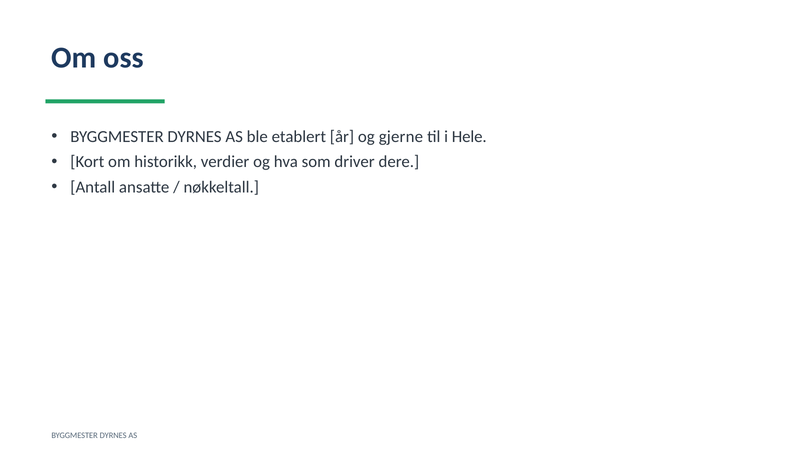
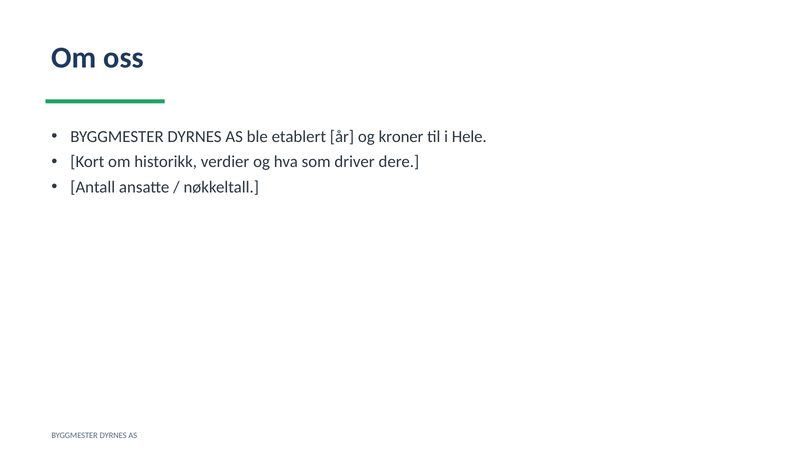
gjerne: gjerne -> kroner
